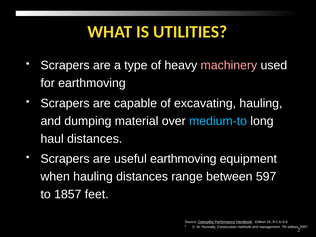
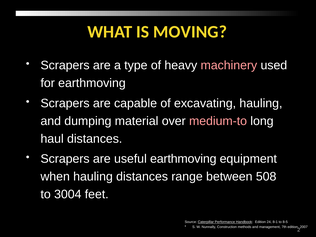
UTILITIES: UTILITIES -> MOVING
medium-to colour: light blue -> pink
597: 597 -> 508
1857: 1857 -> 3004
